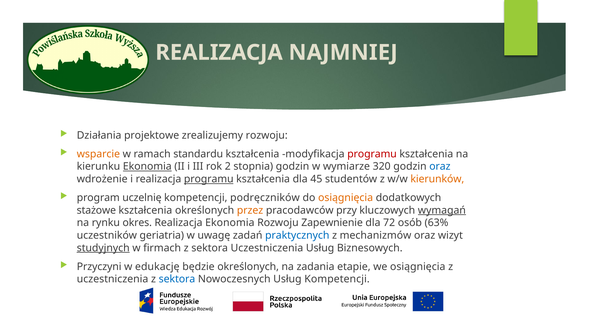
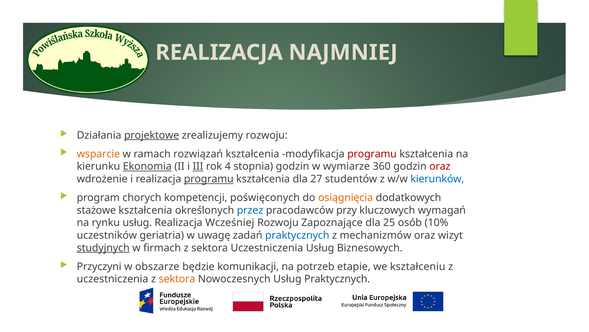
projektowe underline: none -> present
standardu: standardu -> rozwiązań
III underline: none -> present
2: 2 -> 4
320: 320 -> 360
oraz at (440, 166) colour: blue -> red
45: 45 -> 27
kierunków colour: orange -> blue
uczelnię: uczelnię -> chorych
podręczników: podręczników -> poświęconych
przez colour: orange -> blue
wymagań underline: present -> none
rynku okres: okres -> usług
Realizacja Ekonomia: Ekonomia -> Wcześniej
Zapewnienie: Zapewnienie -> Zapoznające
72: 72 -> 25
63%: 63% -> 10%
edukację: edukację -> obszarze
będzie określonych: określonych -> komunikacji
zadania: zadania -> potrzeb
we osiągnięcia: osiągnięcia -> kształceniu
sektora at (177, 279) colour: blue -> orange
Usług Kompetencji: Kompetencji -> Praktycznych
